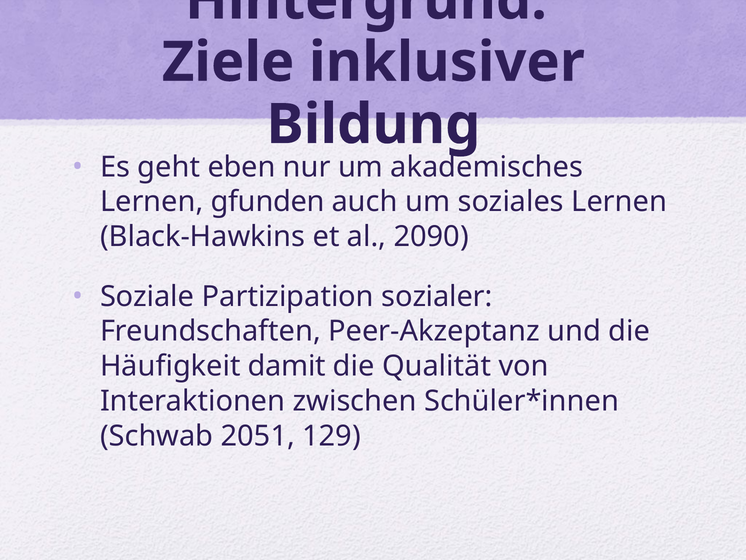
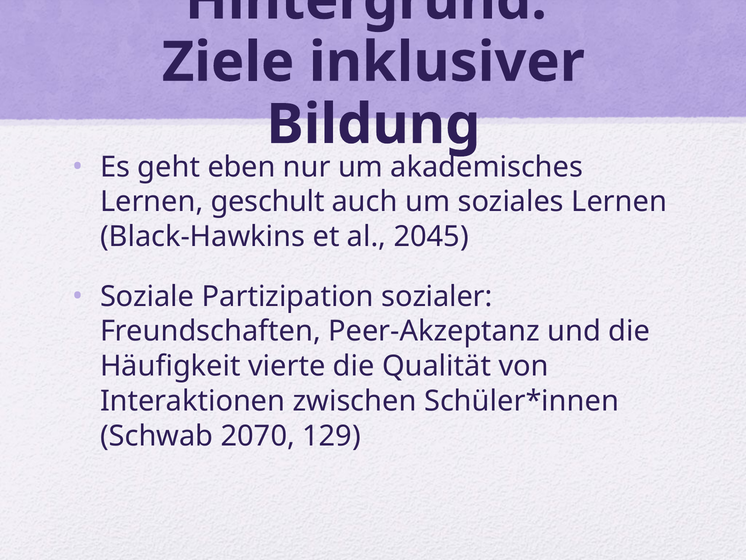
gfunden: gfunden -> geschult
2090: 2090 -> 2045
damit: damit -> vierte
2051: 2051 -> 2070
